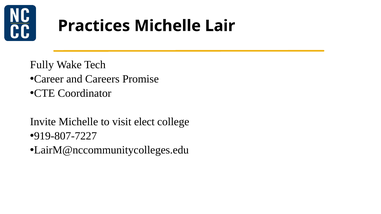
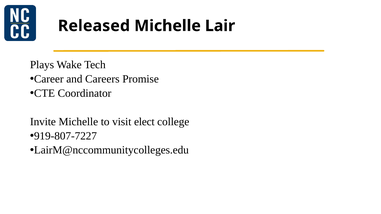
Practices: Practices -> Released
Fully: Fully -> Plays
